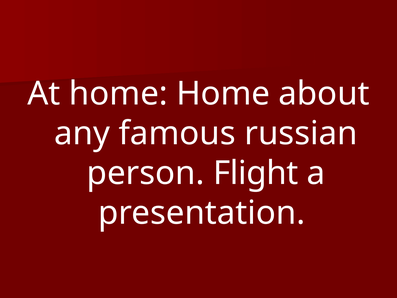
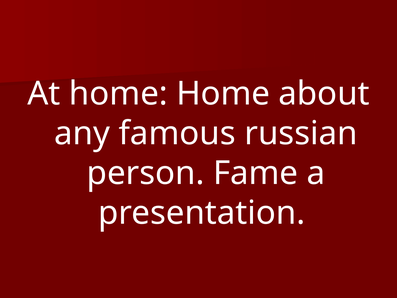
Flight: Flight -> Fame
